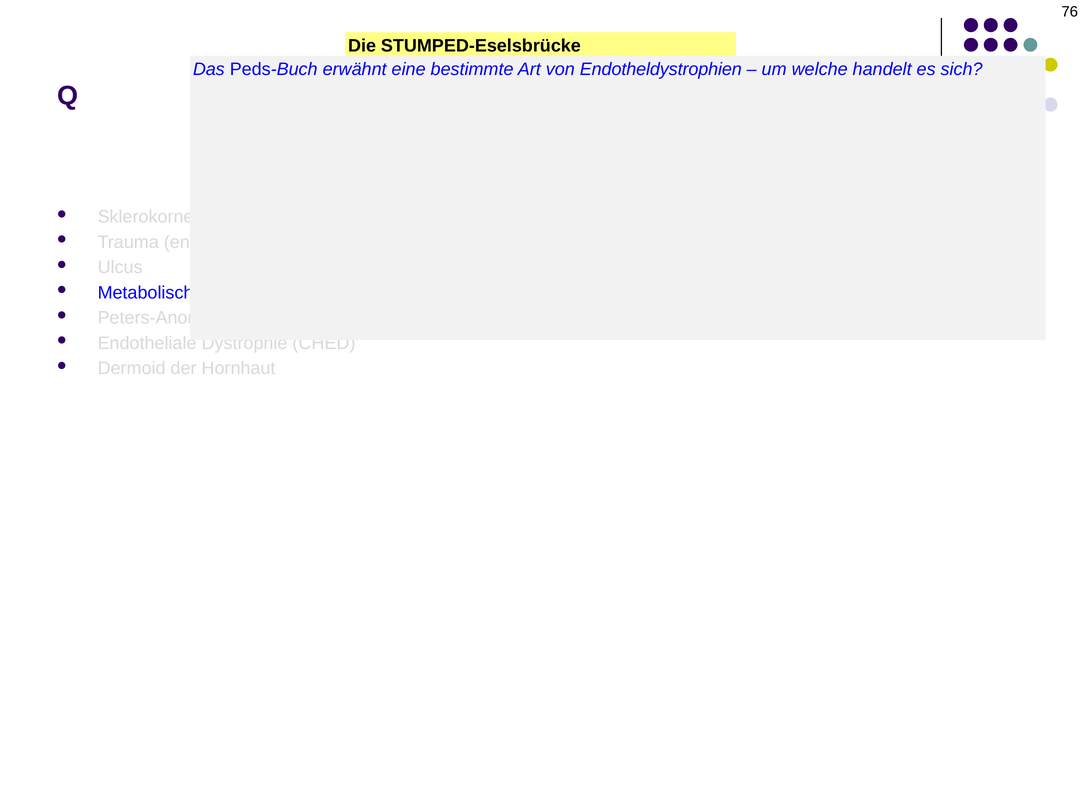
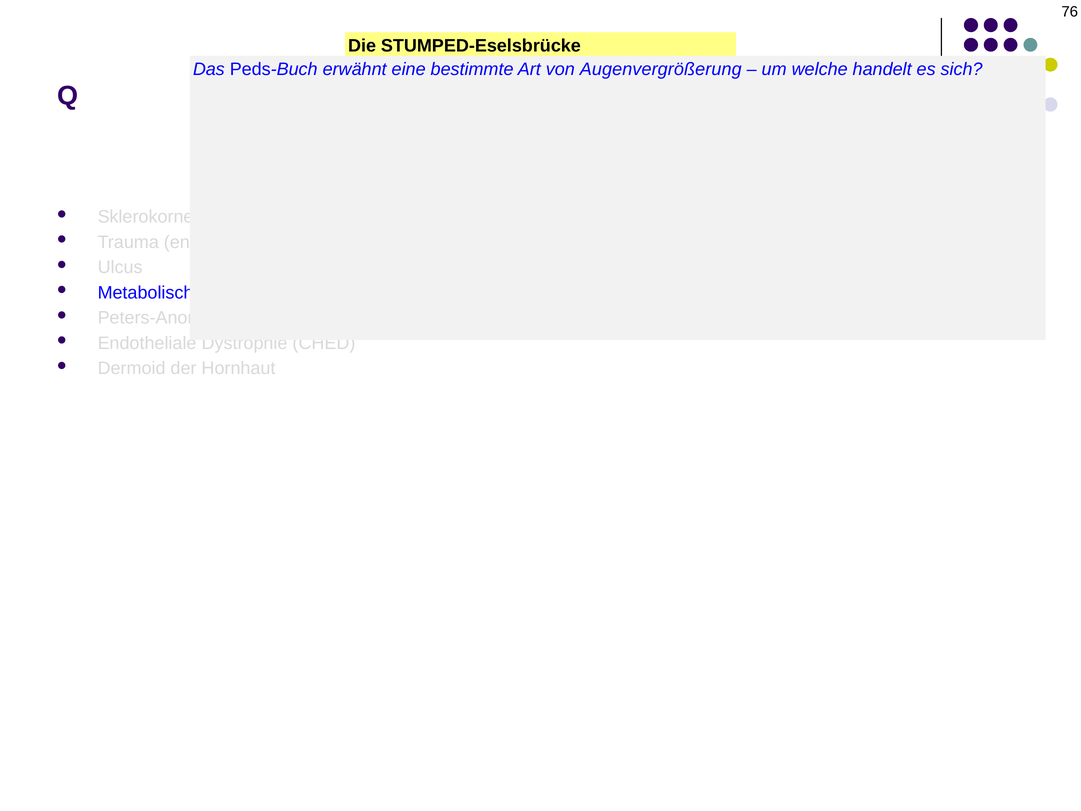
Endotheldystrophien: Endotheldystrophien -> Augenvergrößerung
